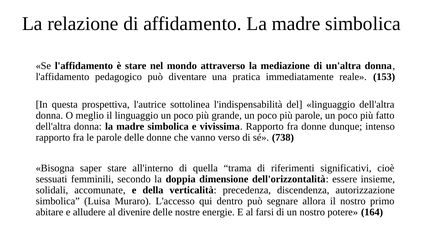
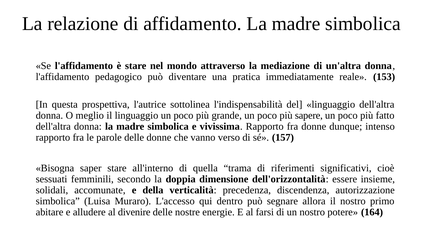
più parole: parole -> sapere
738: 738 -> 157
